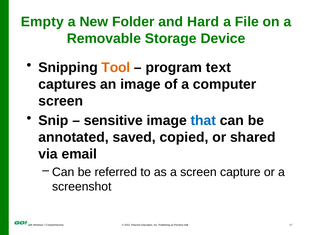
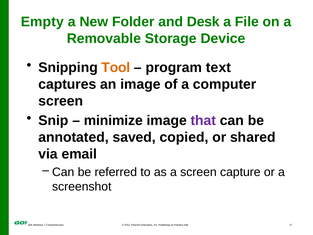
Hard: Hard -> Desk
sensitive: sensitive -> minimize
that colour: blue -> purple
